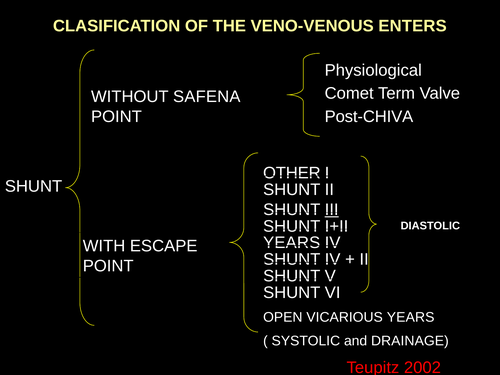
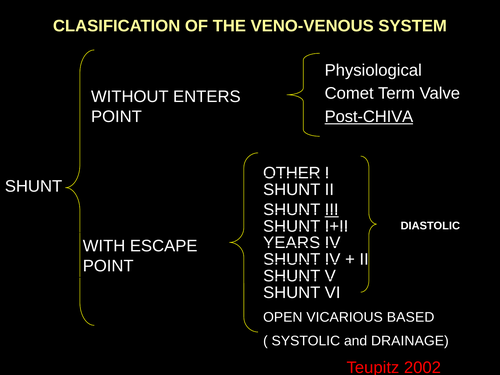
ENTERS: ENTERS -> SYSTEM
SAFENA: SAFENA -> ENTERS
Post-CHIVA underline: none -> present
VICARIOUS YEARS: YEARS -> BASED
